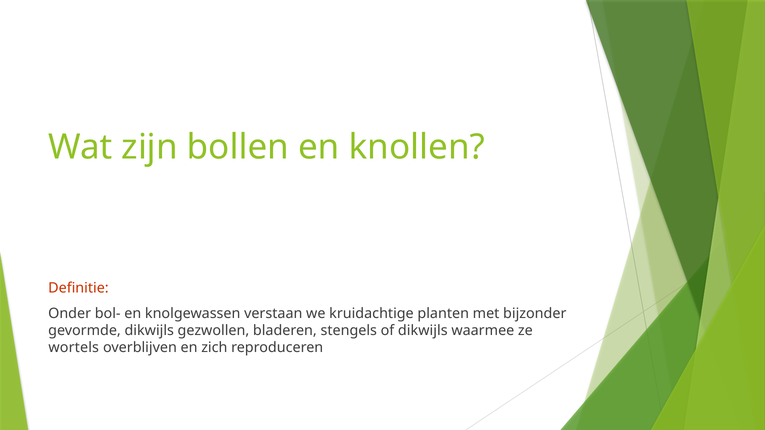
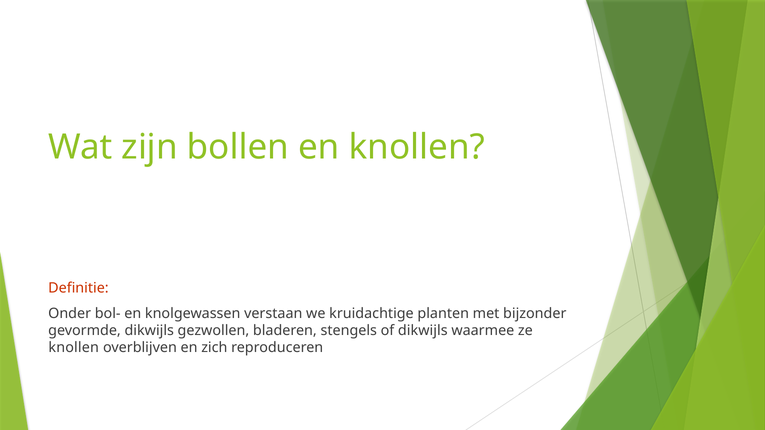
wortels at (74, 348): wortels -> knollen
